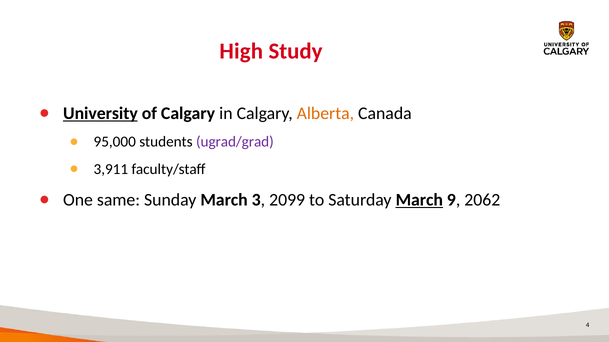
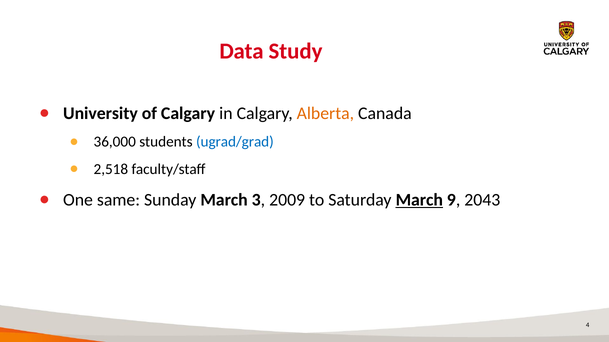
High: High -> Data
University underline: present -> none
95,000: 95,000 -> 36,000
ugrad/grad colour: purple -> blue
3,911: 3,911 -> 2,518
2099: 2099 -> 2009
2062: 2062 -> 2043
